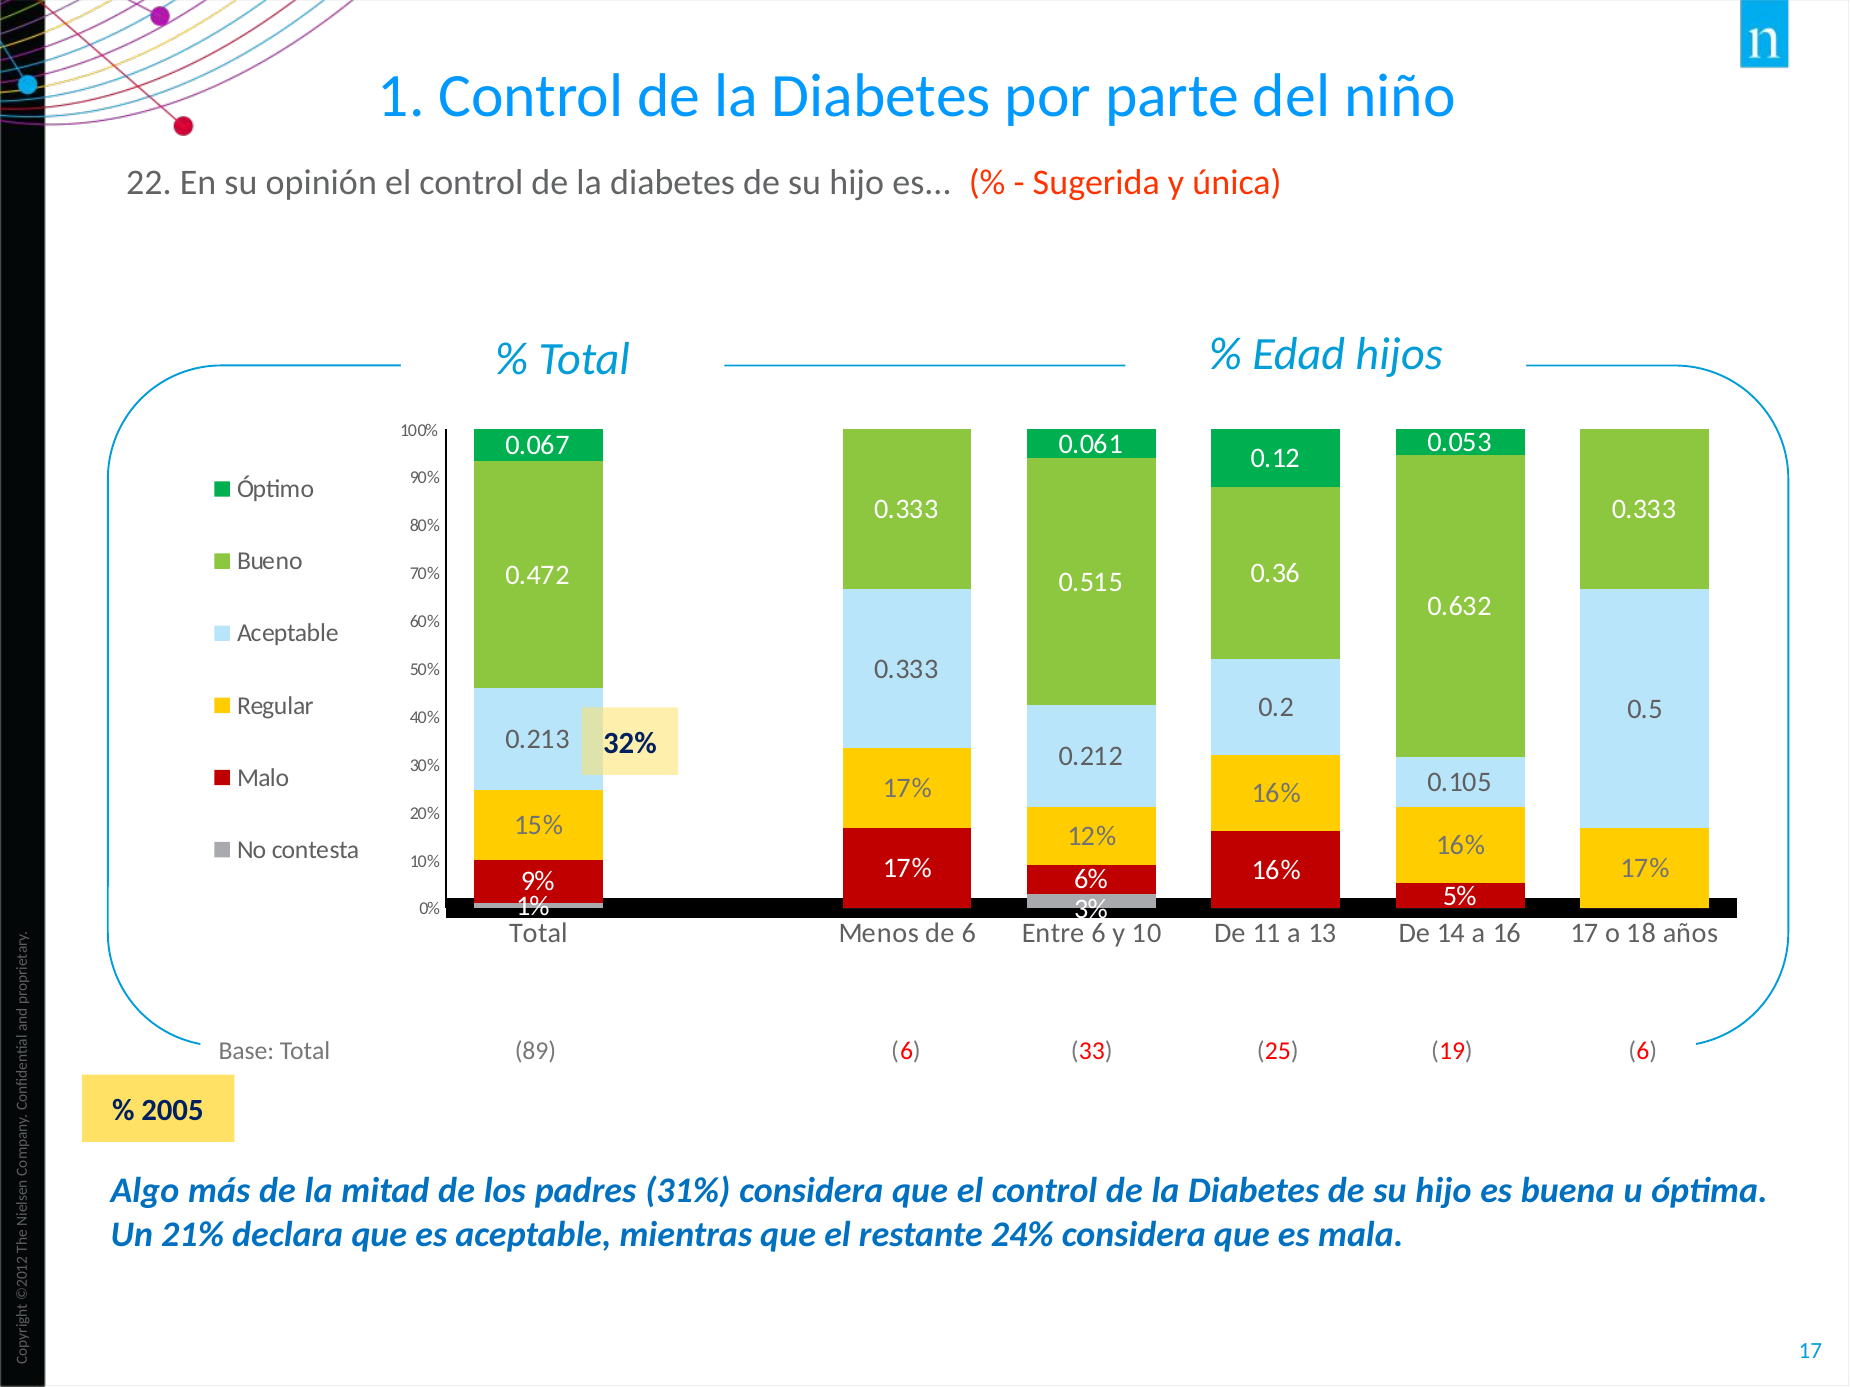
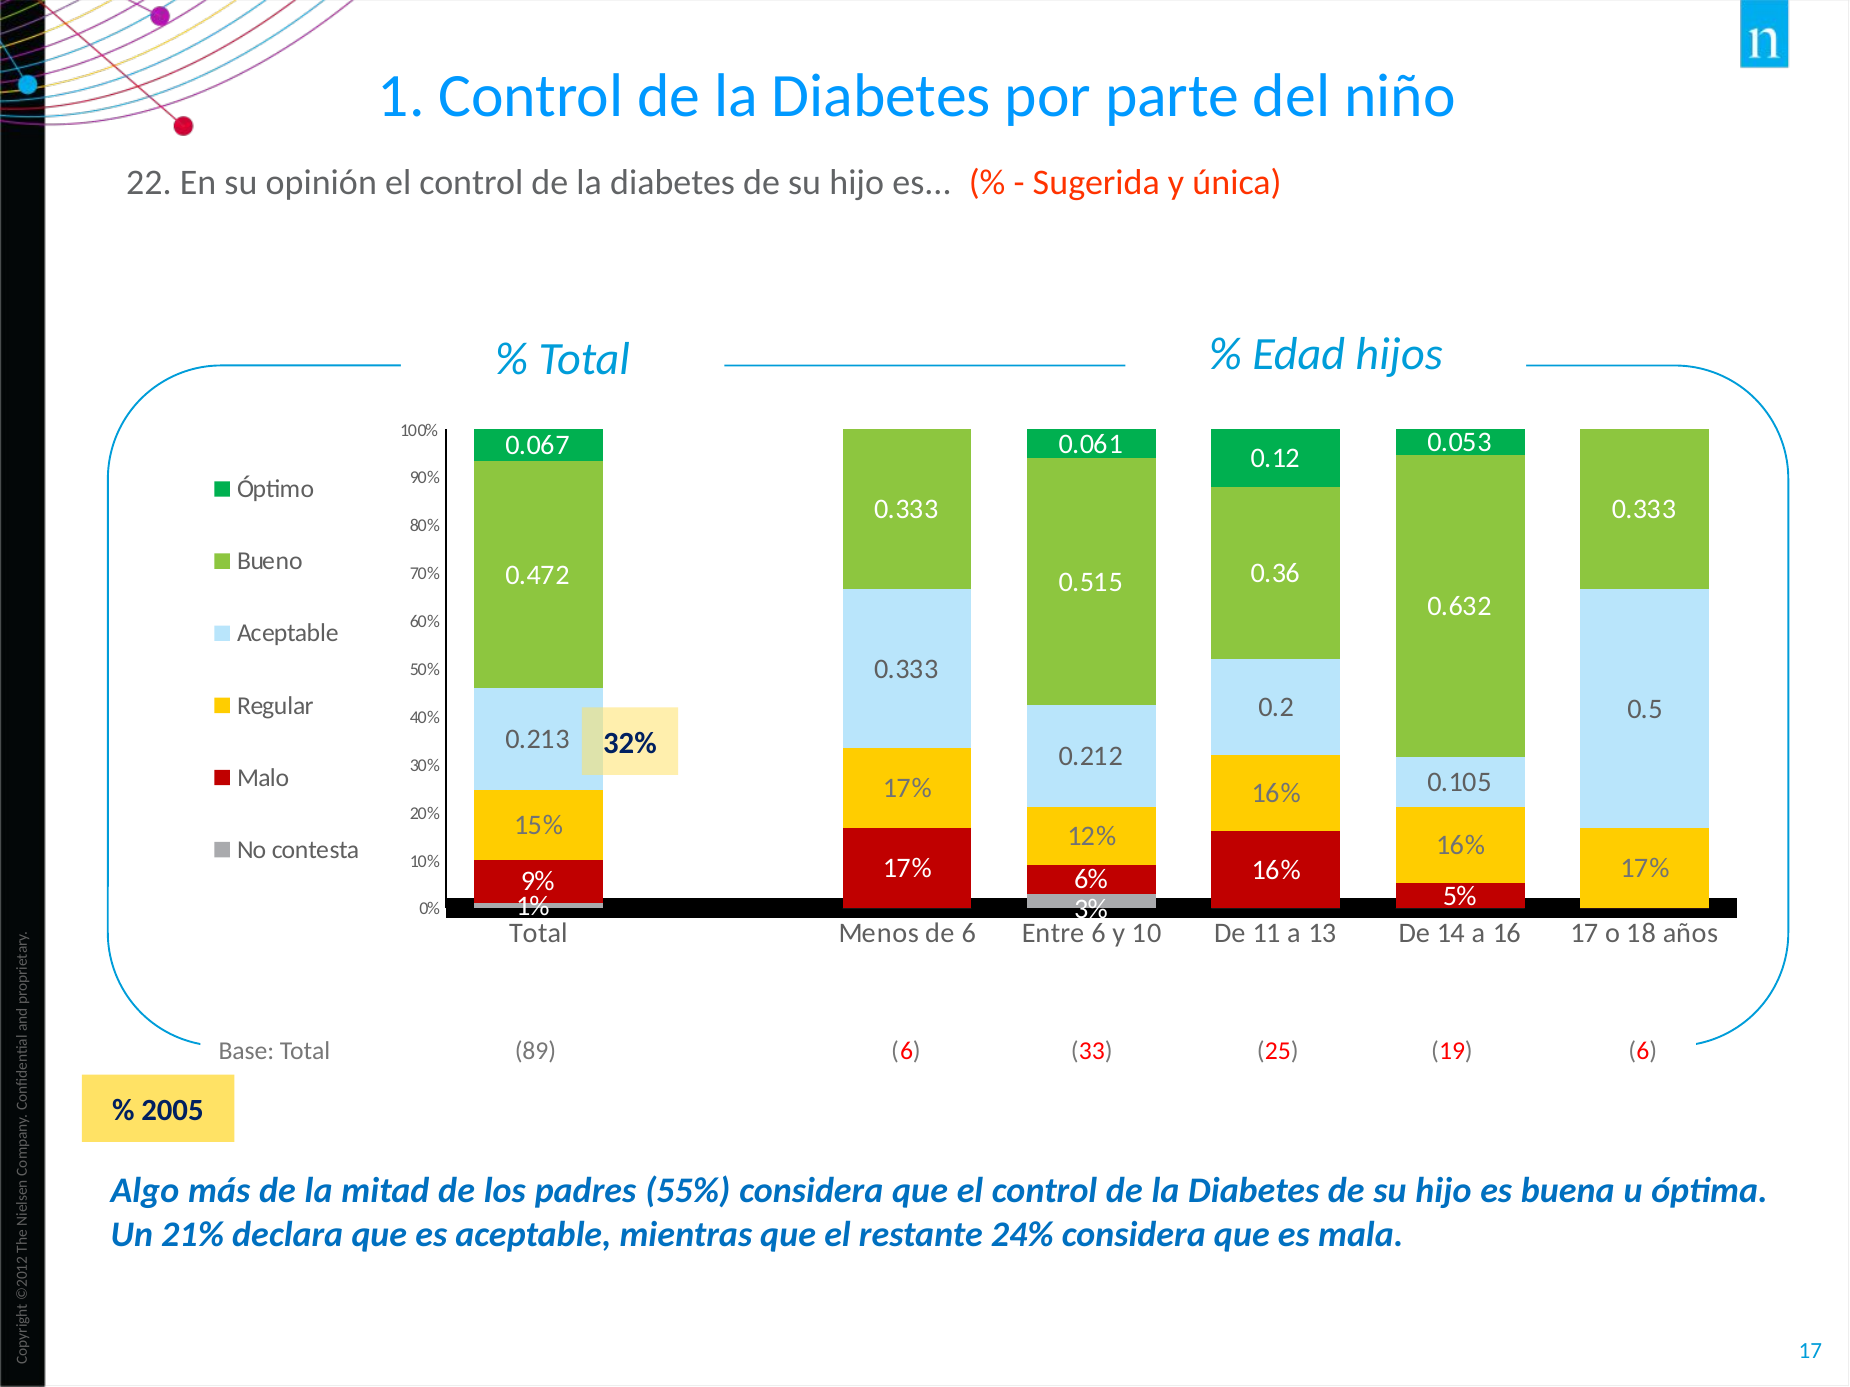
31%: 31% -> 55%
